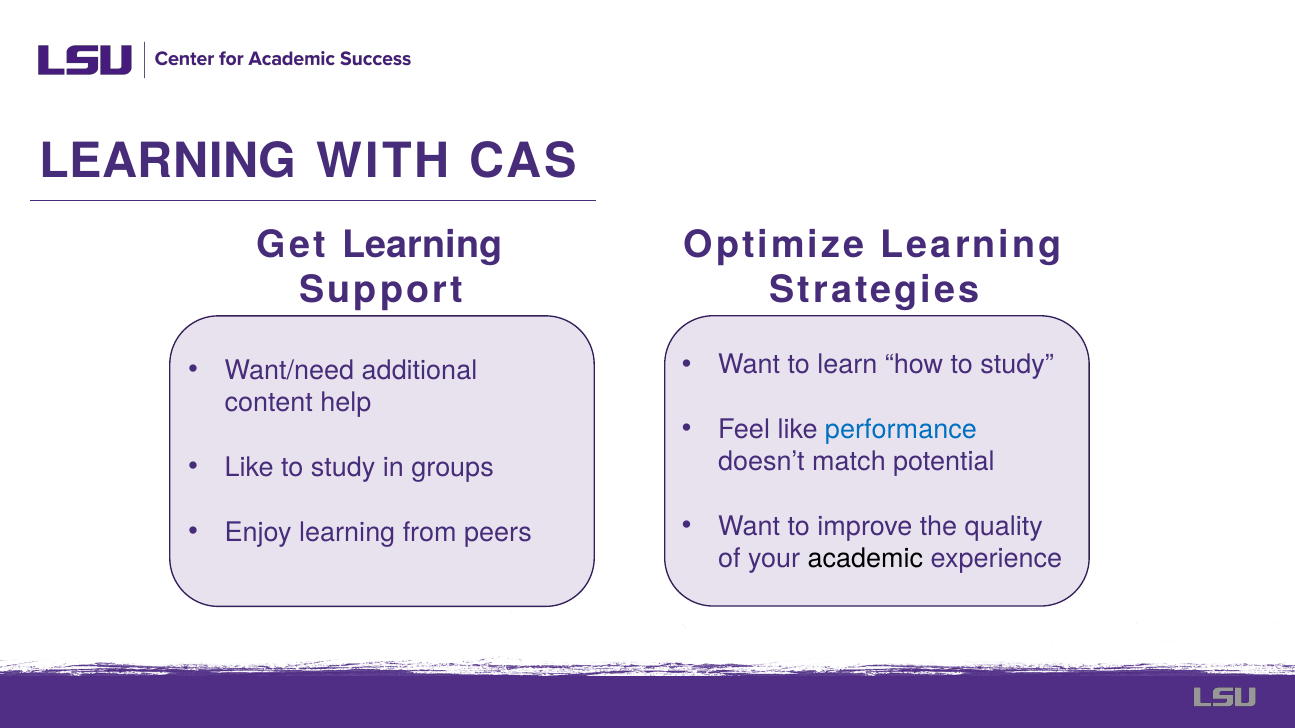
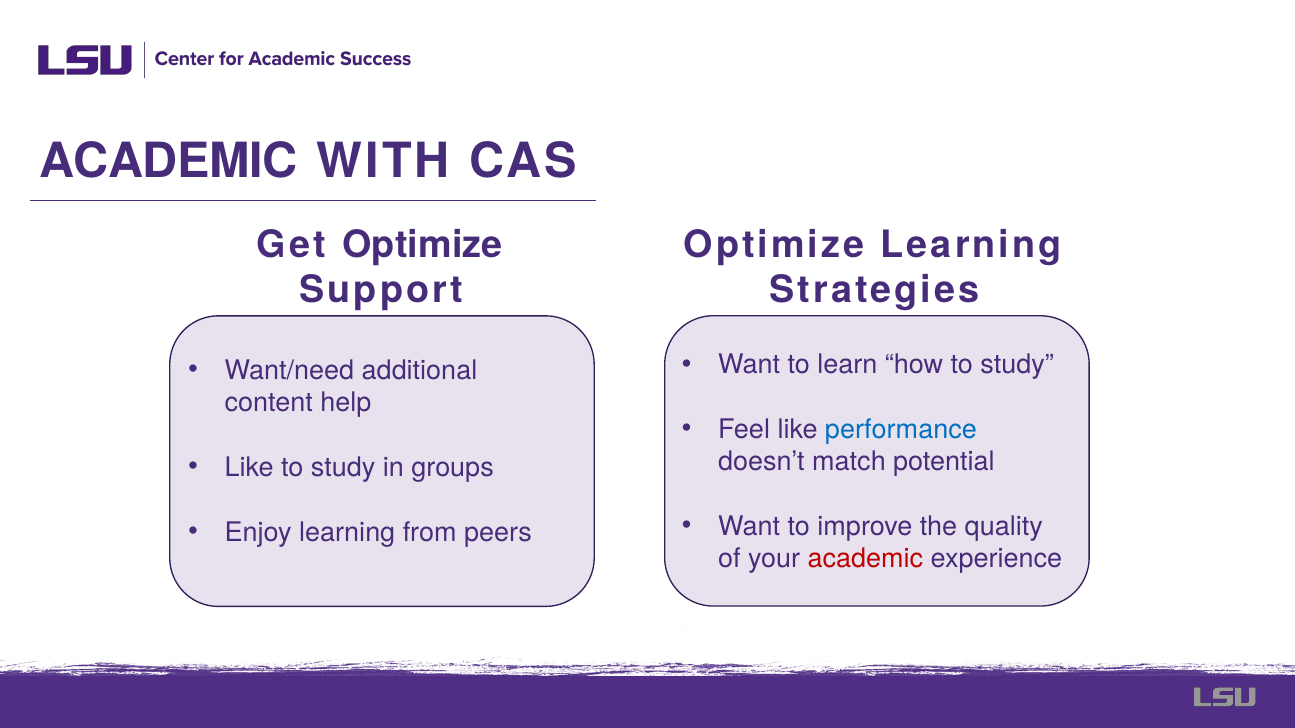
LEARNING at (168, 161): LEARNING -> ACADEMIC
Get Learning: Learning -> Optimize
academic at (865, 559) colour: black -> red
